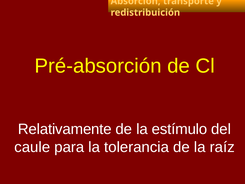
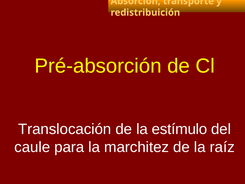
Relativamente: Relativamente -> Translocación
tolerancia: tolerancia -> marchitez
